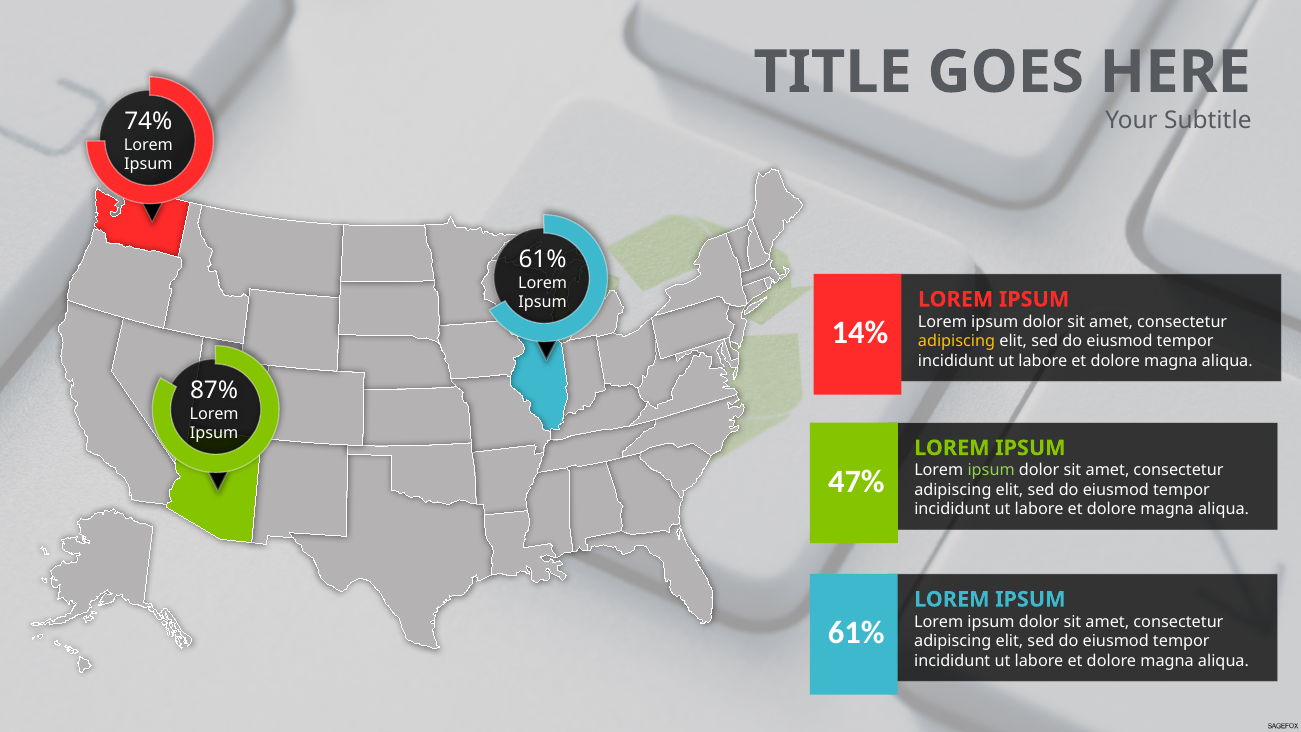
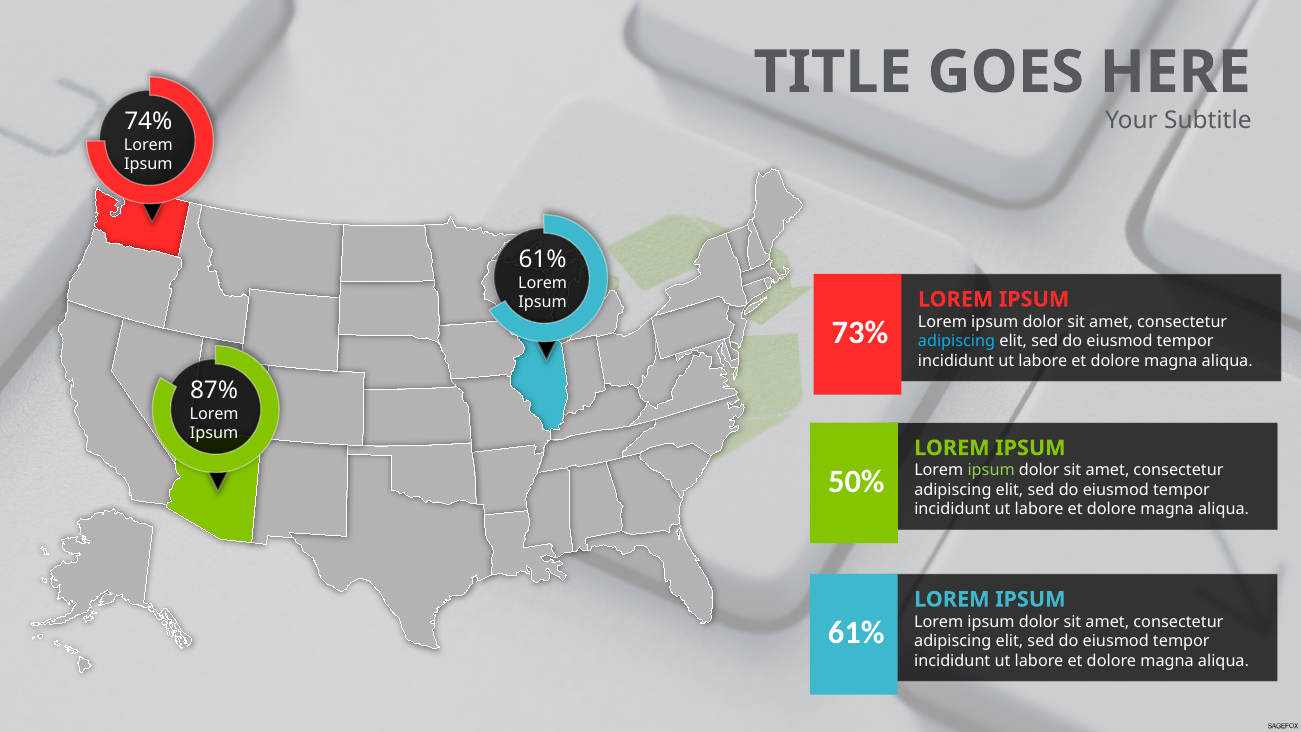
14%: 14% -> 73%
adipiscing at (957, 341) colour: yellow -> light blue
47%: 47% -> 50%
